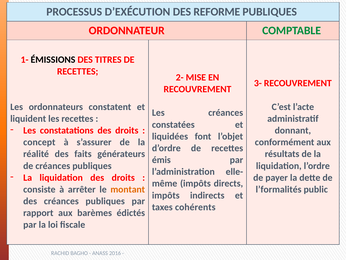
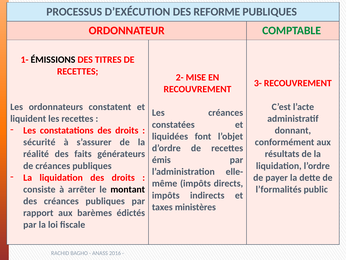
concept: concept -> sécurité
montant colour: orange -> black
cohérents: cohérents -> ministères
